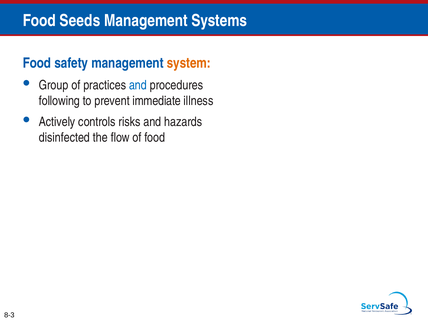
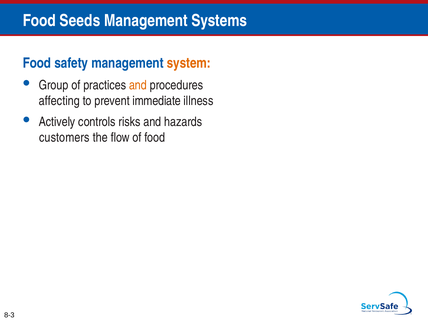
and at (138, 85) colour: blue -> orange
following: following -> affecting
disinfected: disinfected -> customers
